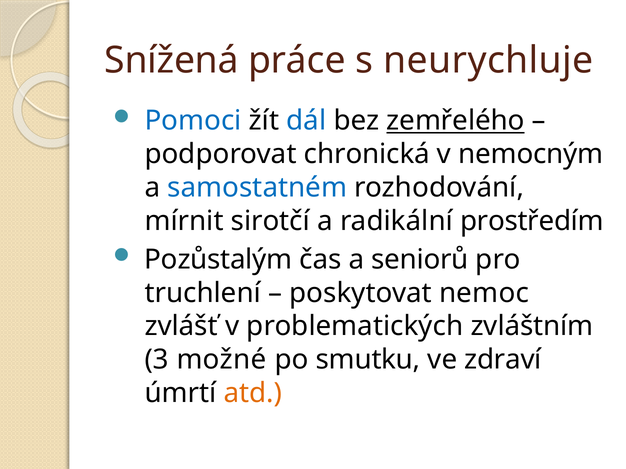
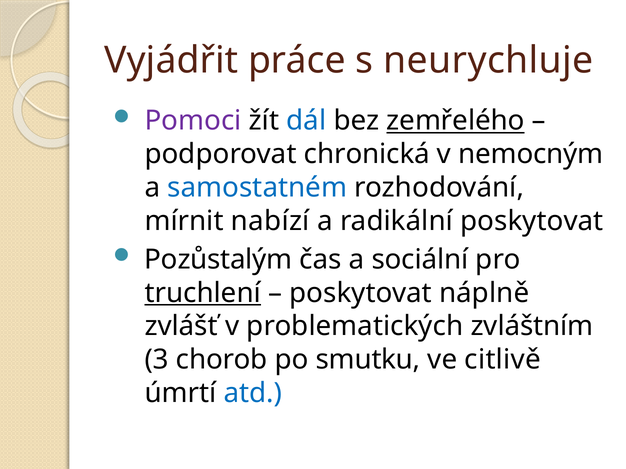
Snížená: Snížená -> Vyjádřit
Pomoci colour: blue -> purple
sirotčí: sirotčí -> nabízí
radikální prostředím: prostředím -> poskytovat
seniorů: seniorů -> sociální
truchlení underline: none -> present
nemoc: nemoc -> náplně
možné: možné -> chorob
zdraví: zdraví -> citlivě
atd colour: orange -> blue
